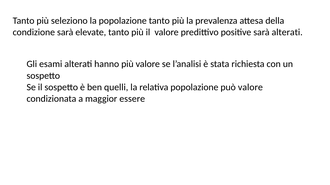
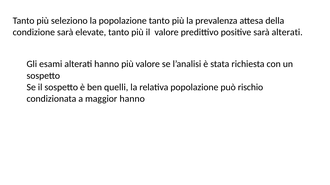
può valore: valore -> rischio
maggior essere: essere -> hanno
